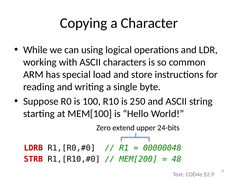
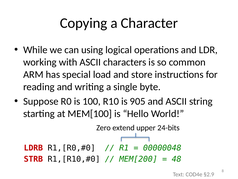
250: 250 -> 905
